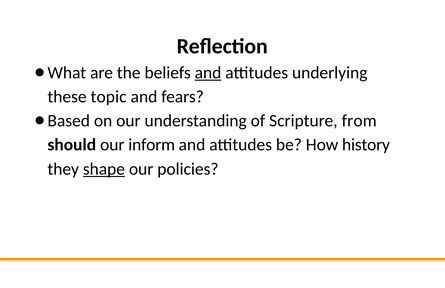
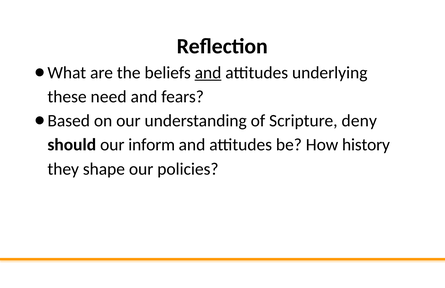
topic: topic -> need
from: from -> deny
shape underline: present -> none
